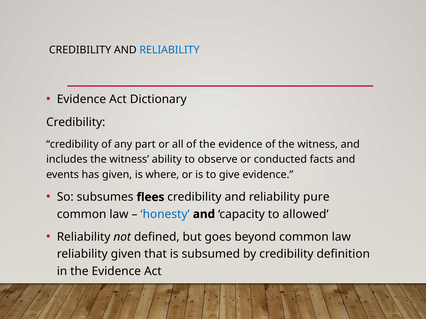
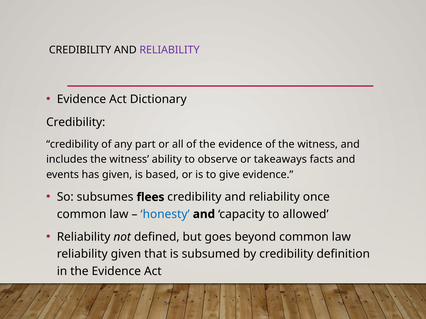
RELIABILITY at (169, 50) colour: blue -> purple
conducted: conducted -> takeaways
where: where -> based
pure: pure -> once
